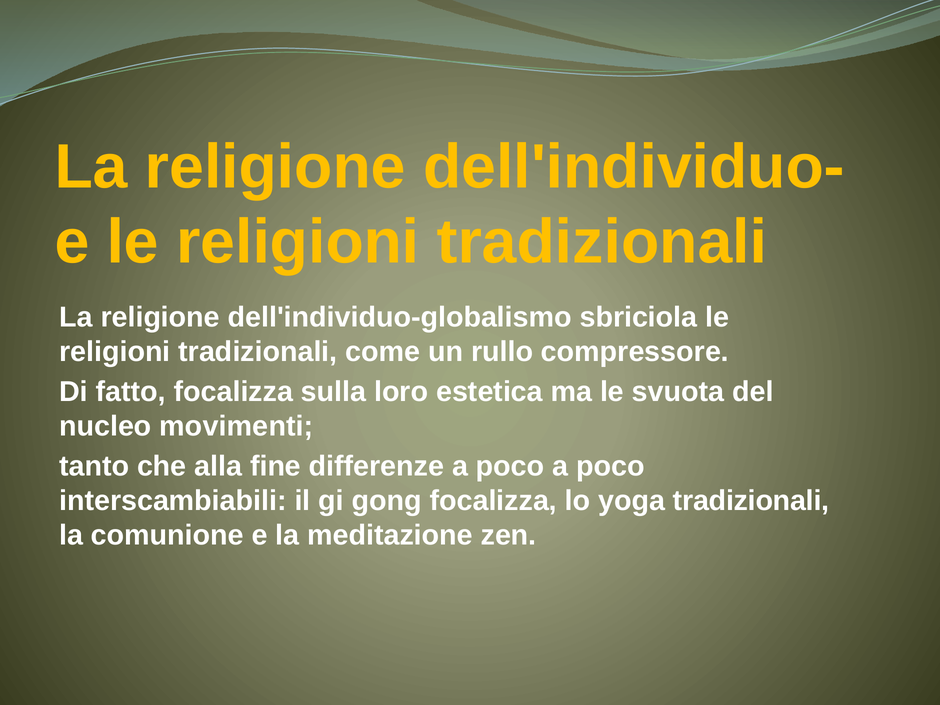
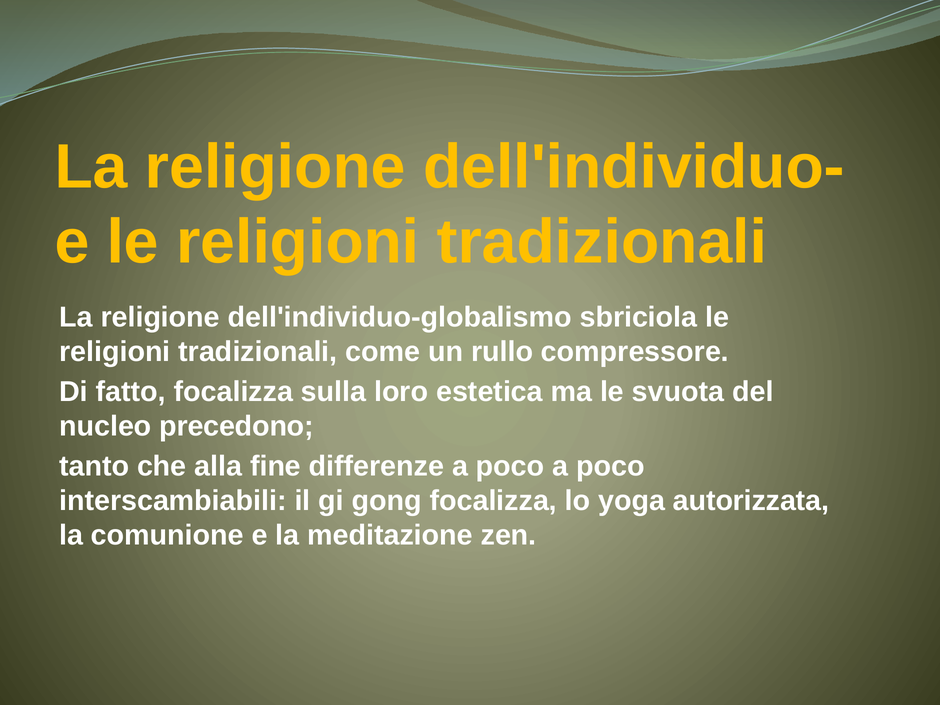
movimenti: movimenti -> precedono
yoga tradizionali: tradizionali -> autorizzata
